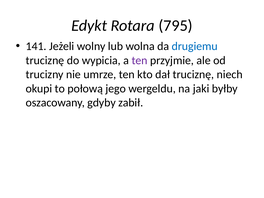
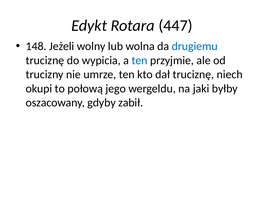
795: 795 -> 447
141: 141 -> 148
ten at (140, 60) colour: purple -> blue
